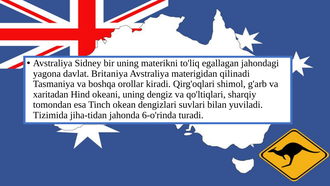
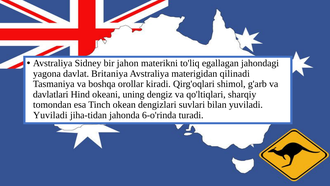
bir uning: uning -> jahon
xaritadan: xaritadan -> davlatlari
Tizimida at (50, 115): Tizimida -> Yuviladi
